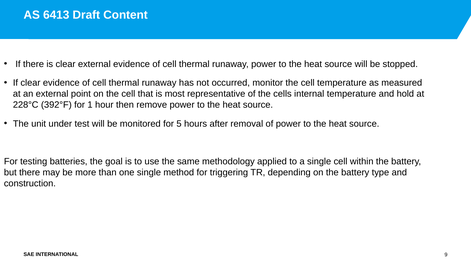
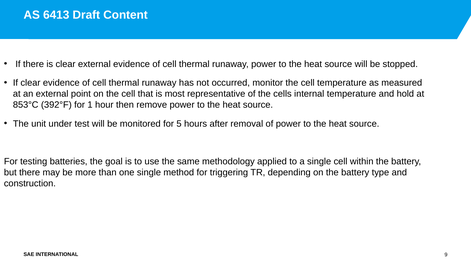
228°C: 228°C -> 853°C
